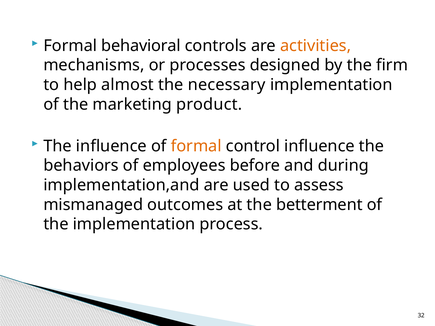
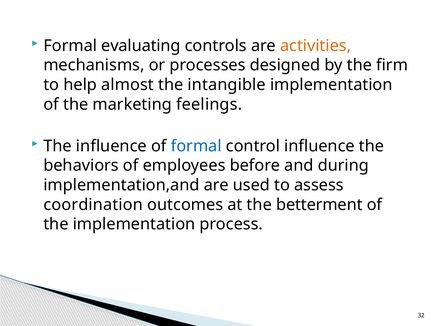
behavioral: behavioral -> evaluating
necessary: necessary -> intangible
product: product -> feelings
formal at (196, 146) colour: orange -> blue
mismanaged: mismanaged -> coordination
